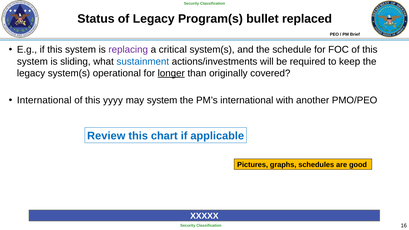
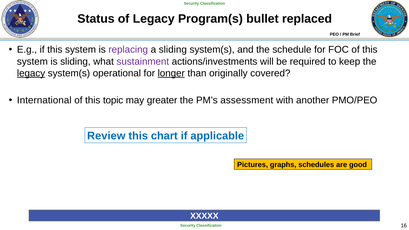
a critical: critical -> sliding
sustainment colour: blue -> purple
legacy at (31, 73) underline: none -> present
yyyy: yyyy -> topic
may system: system -> greater
PM’s international: international -> assessment
